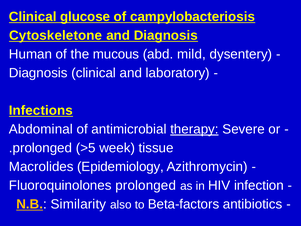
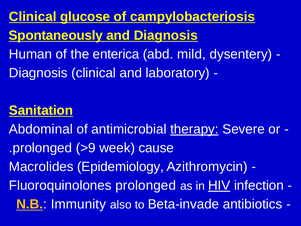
Cytoskeletone: Cytoskeletone -> Spontaneously
mucous: mucous -> enterica
Infections: Infections -> Sanitation
>5: >5 -> >9
tissue: tissue -> cause
HIV underline: none -> present
Similarity: Similarity -> Immunity
Beta-factors: Beta-factors -> Beta-invade
